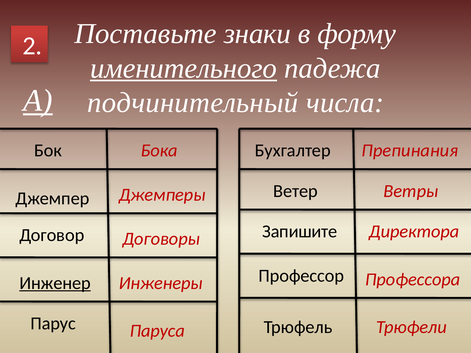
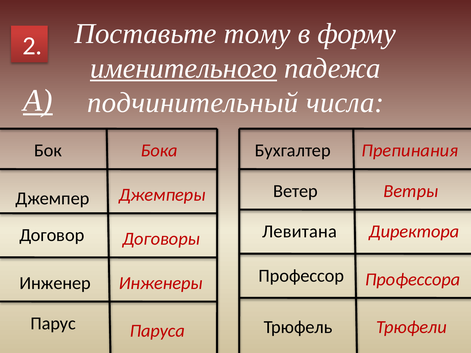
знаки: знаки -> тому
Запишите: Запишите -> Левитана
Инженер underline: present -> none
